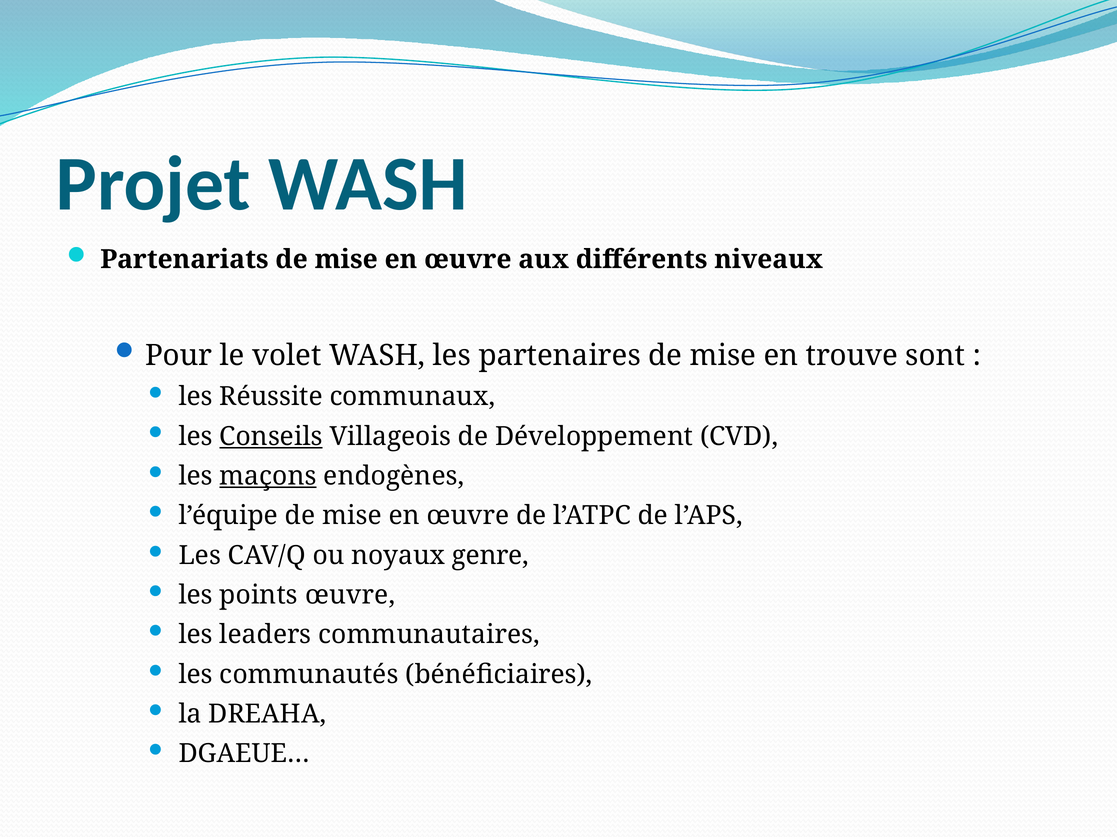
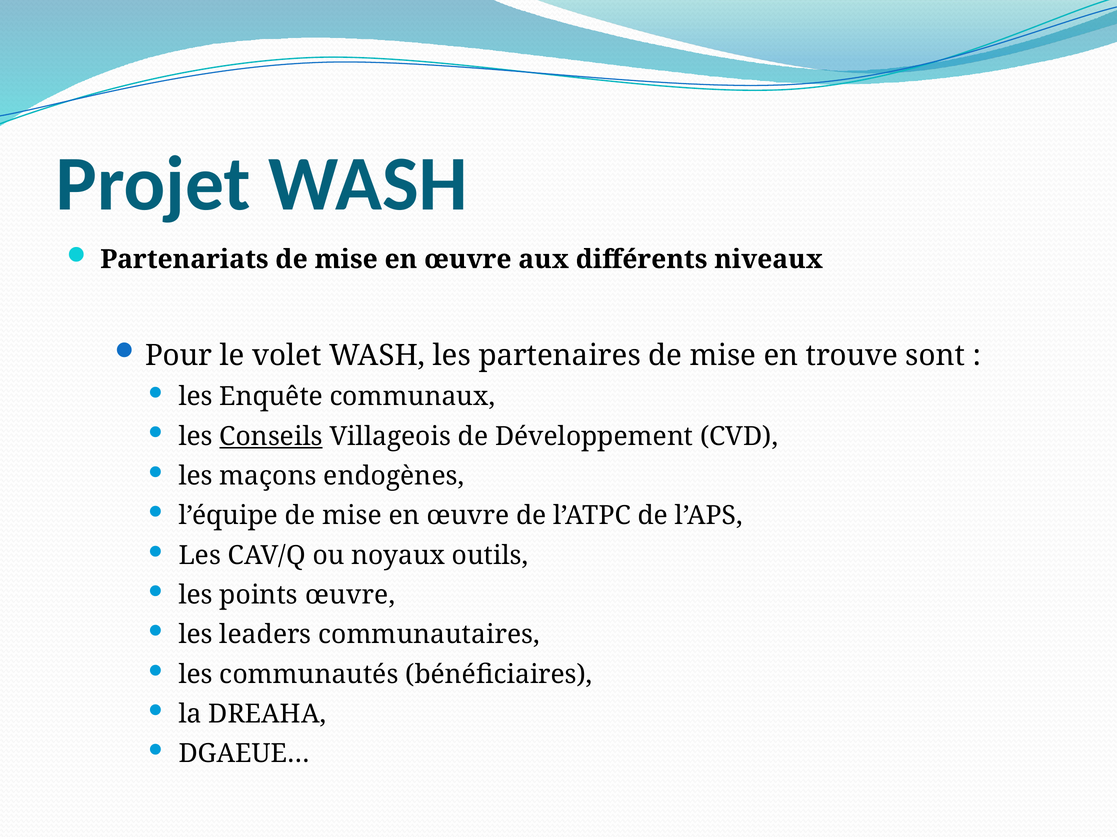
Réussite: Réussite -> Enquête
maçons underline: present -> none
genre: genre -> outils
